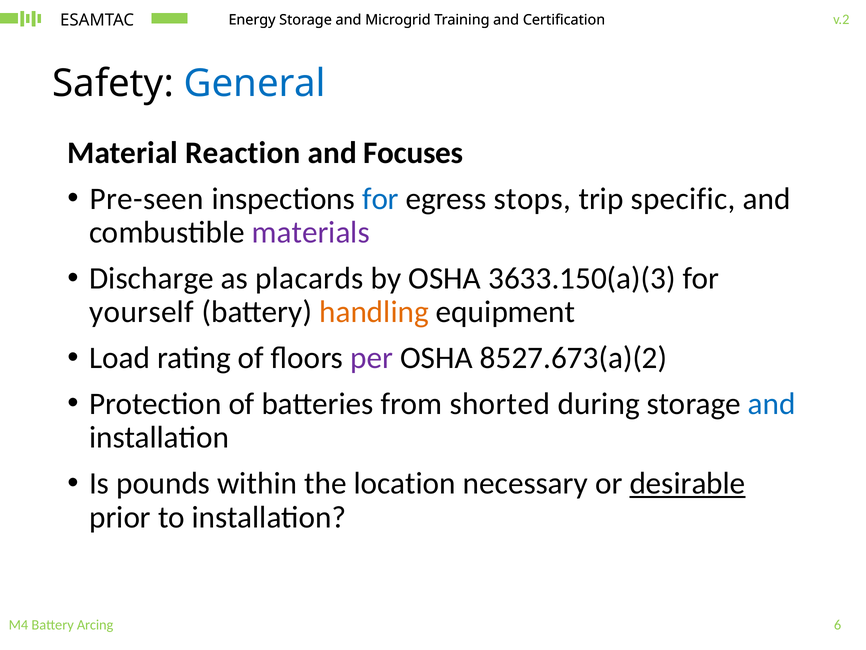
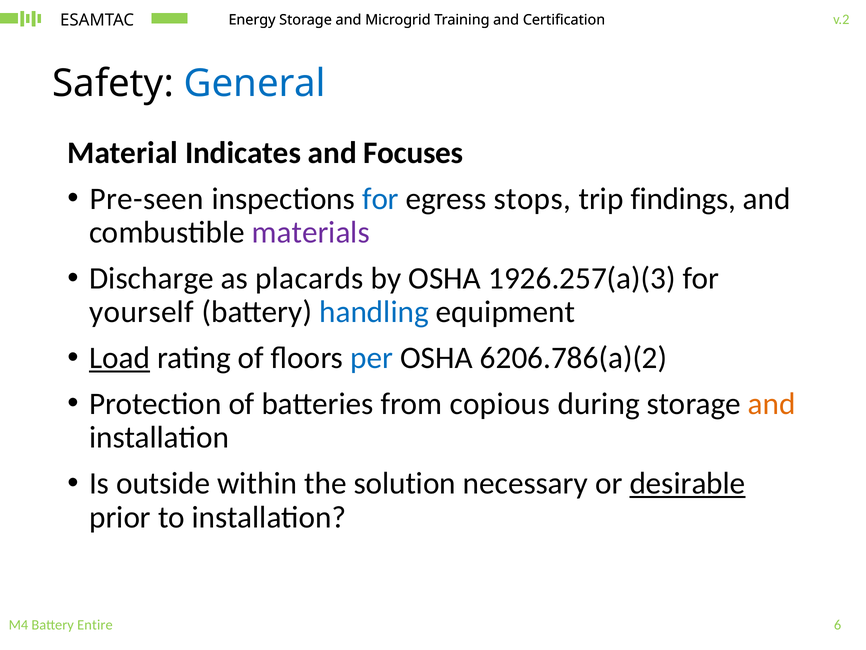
Reaction: Reaction -> Indicates
specific: specific -> findings
3633.150(a)(3: 3633.150(a)(3 -> 1926.257(a)(3
handling colour: orange -> blue
Load underline: none -> present
per colour: purple -> blue
8527.673(a)(2: 8527.673(a)(2 -> 6206.786(a)(2
shorted: shorted -> copious
and at (772, 403) colour: blue -> orange
pounds: pounds -> outside
location: location -> solution
Arcing: Arcing -> Entire
